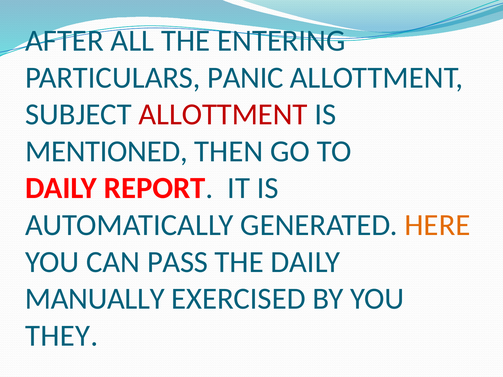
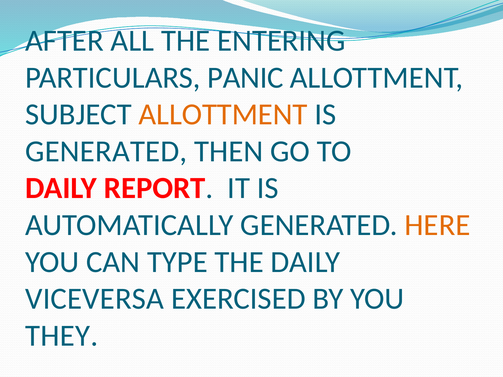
ALLOTTMENT at (223, 115) colour: red -> orange
MENTIONED at (106, 151): MENTIONED -> GENERATED
PASS: PASS -> TYPE
MANUALLY: MANUALLY -> VICEVERSA
